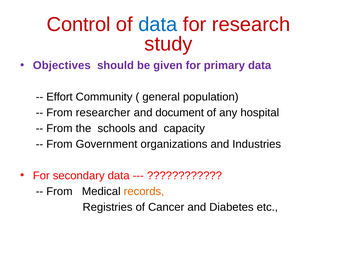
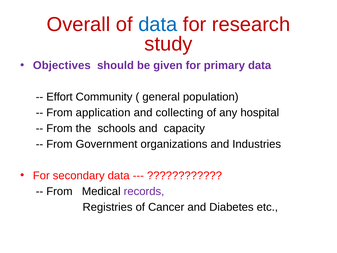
Control: Control -> Overall
researcher: researcher -> application
document: document -> collecting
records colour: orange -> purple
